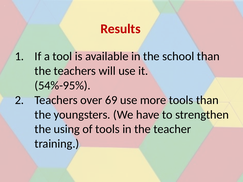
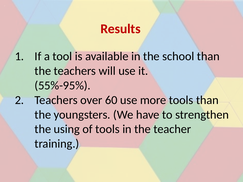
54%-95%: 54%-95% -> 55%-95%
69: 69 -> 60
